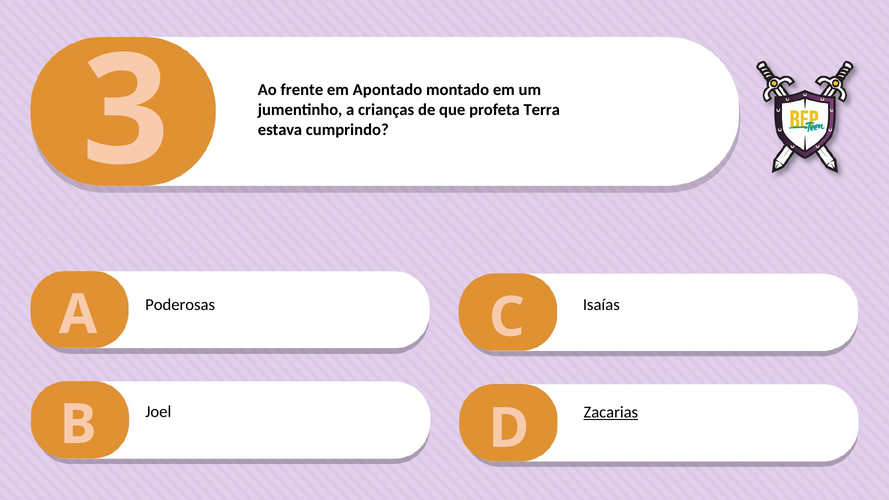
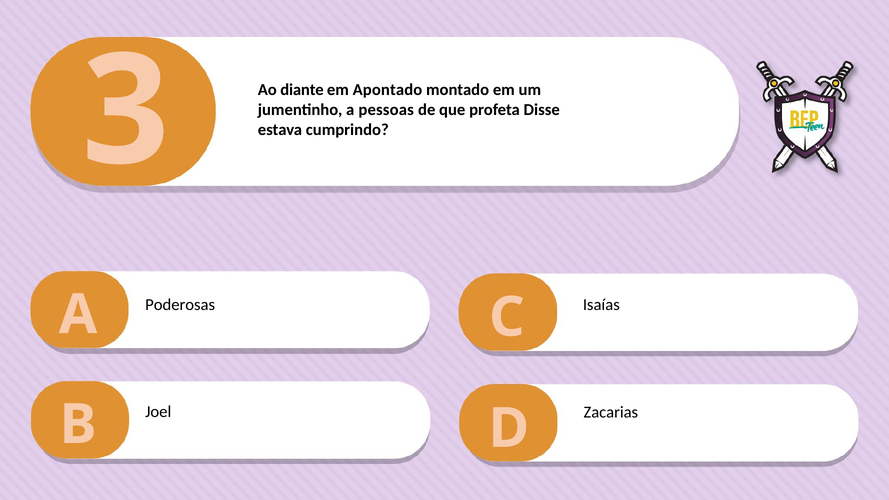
frente: frente -> diante
crianças: crianças -> pessoas
Terra: Terra -> Disse
Zacarias underline: present -> none
